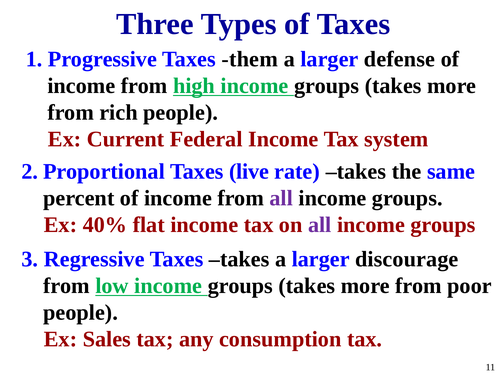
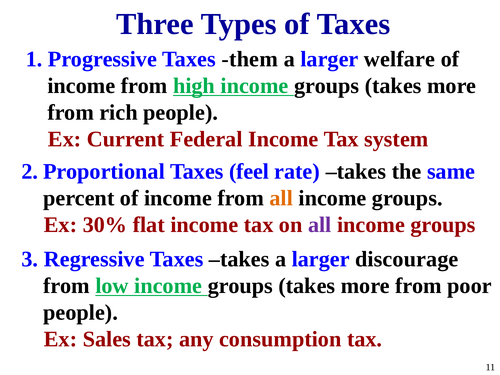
defense: defense -> welfare
live: live -> feel
all at (281, 198) colour: purple -> orange
40%: 40% -> 30%
